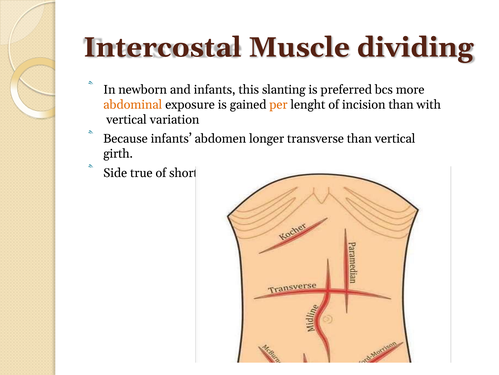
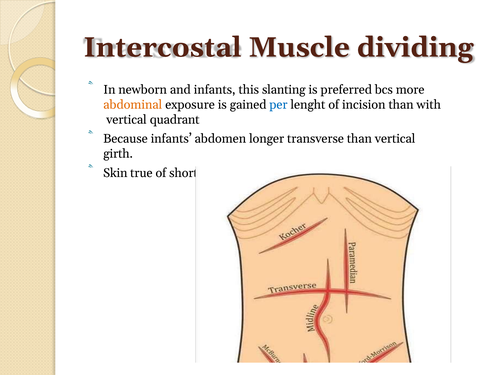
per colour: orange -> blue
variation: variation -> quadrant
Side: Side -> Skin
